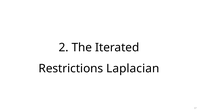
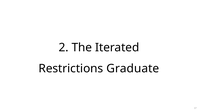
Laplacian: Laplacian -> Graduate
